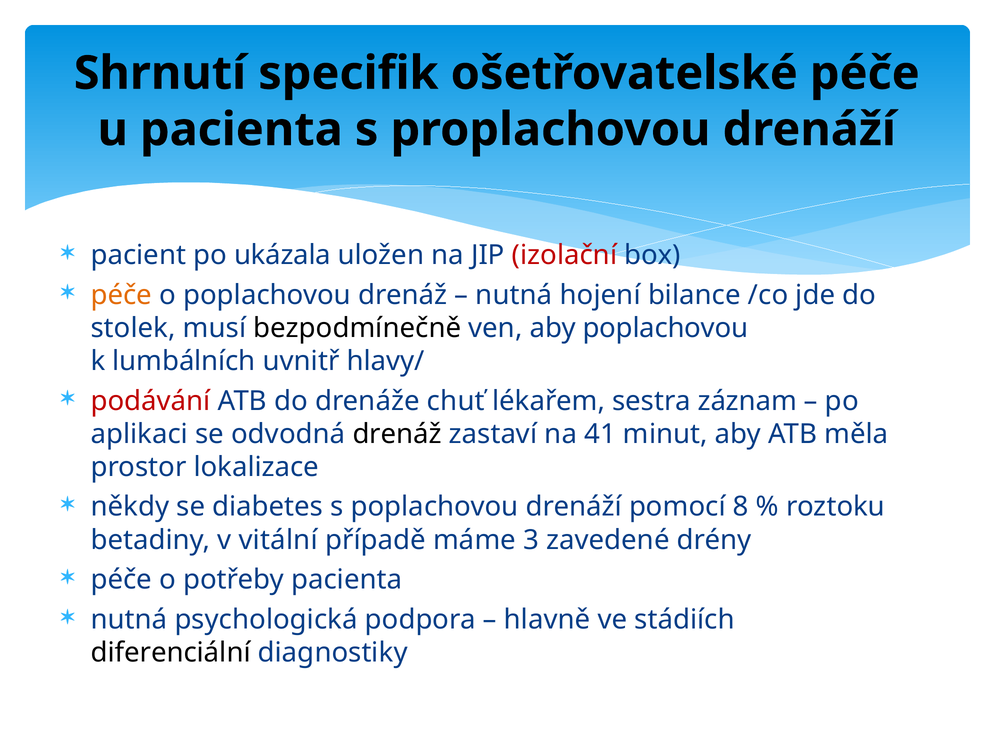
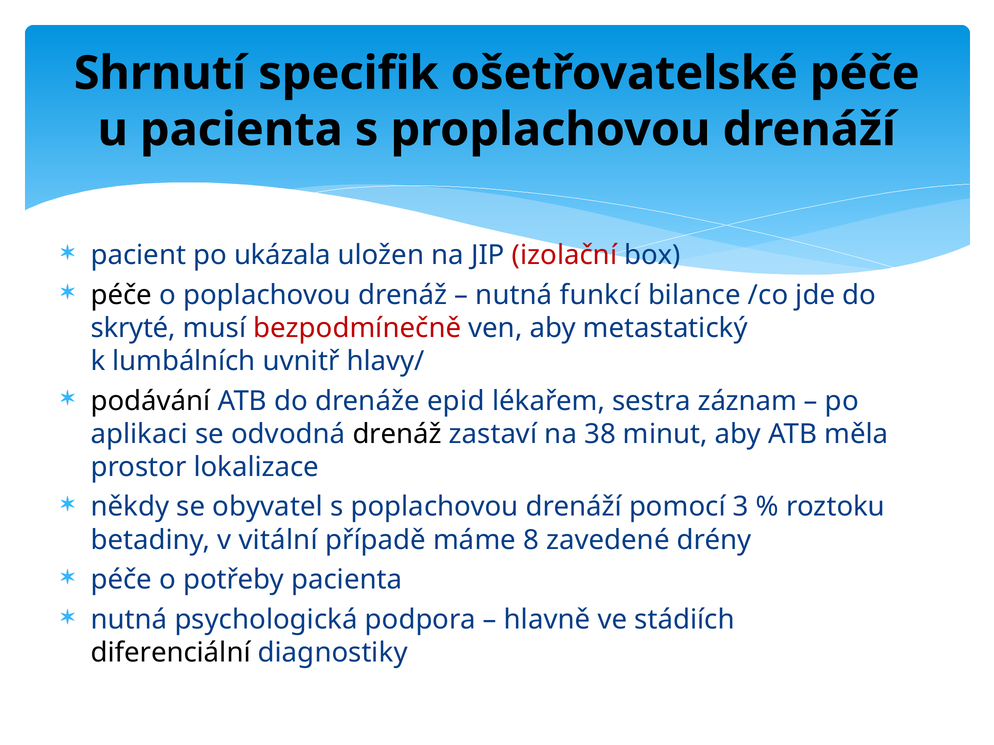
péče at (121, 295) colour: orange -> black
hojení: hojení -> funkcí
stolek: stolek -> skryté
bezpodmínečně colour: black -> red
aby poplachovou: poplachovou -> metastatický
podávání colour: red -> black
chuť: chuť -> epid
41: 41 -> 38
diabetes: diabetes -> obyvatel
8: 8 -> 3
3: 3 -> 8
